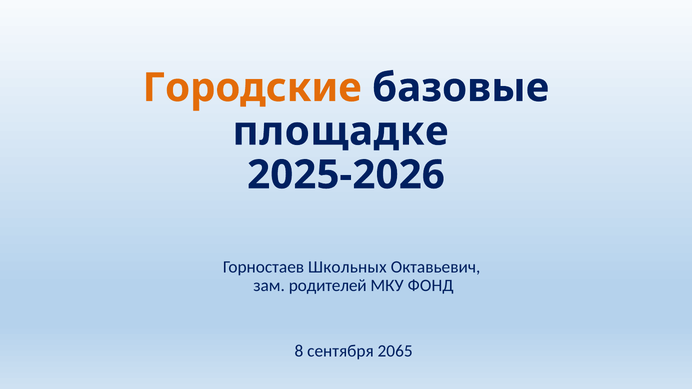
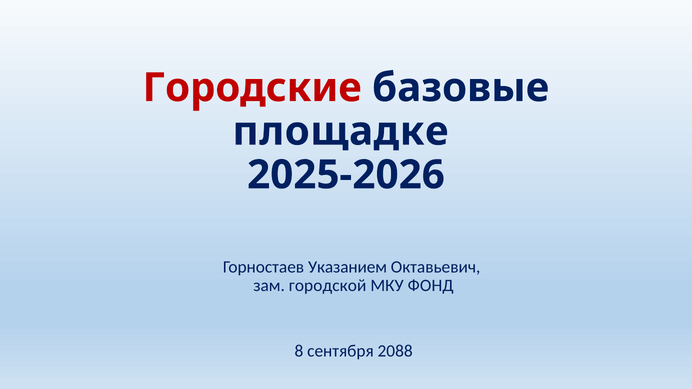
Городские colour: orange -> red
Школьных: Школьных -> Указанием
родителей: родителей -> городской
2065: 2065 -> 2088
